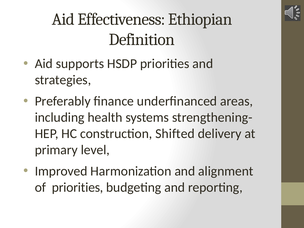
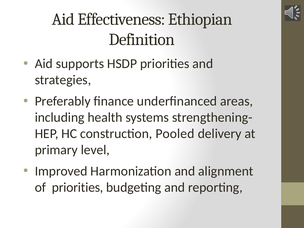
Shifted: Shifted -> Pooled
